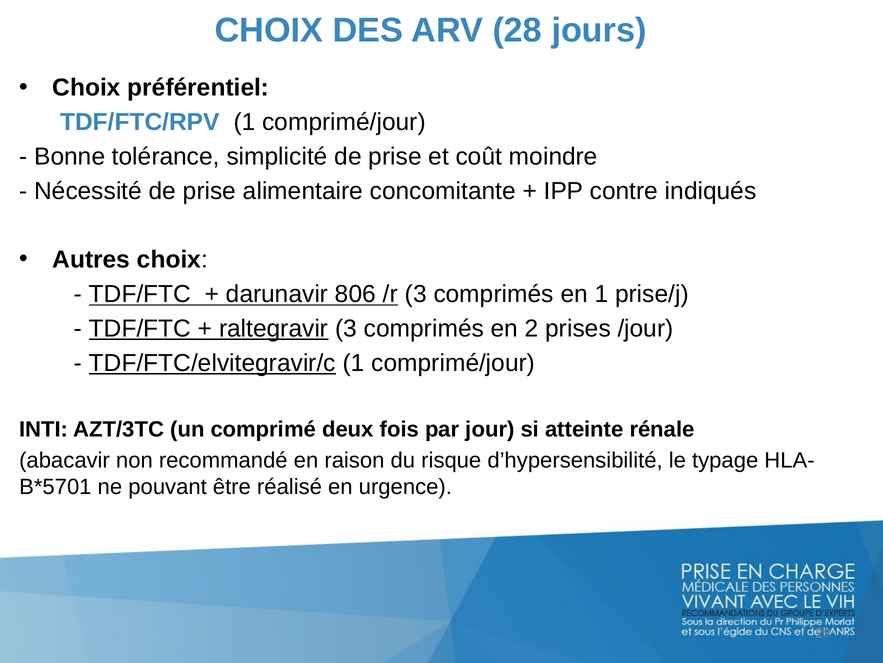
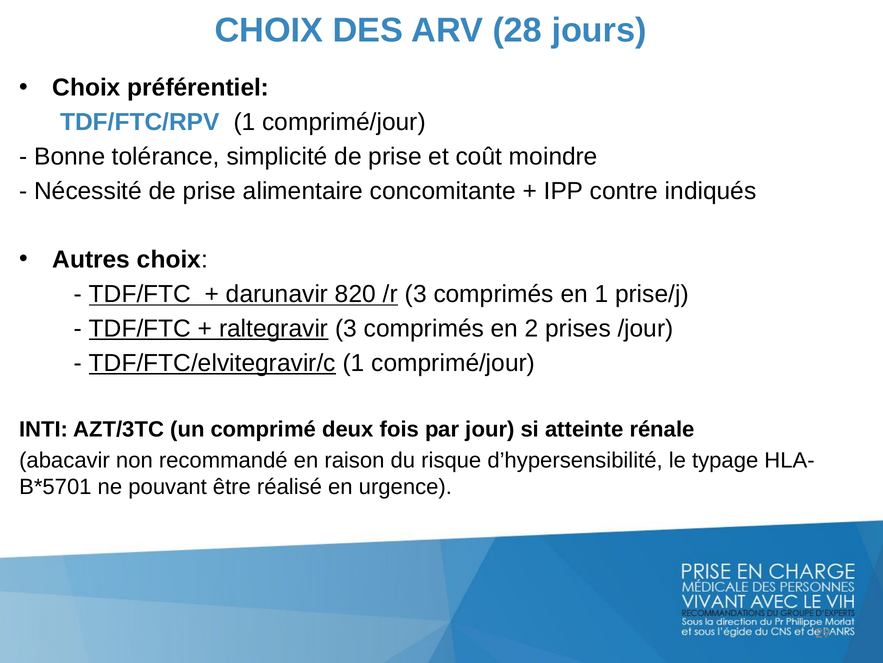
806: 806 -> 820
